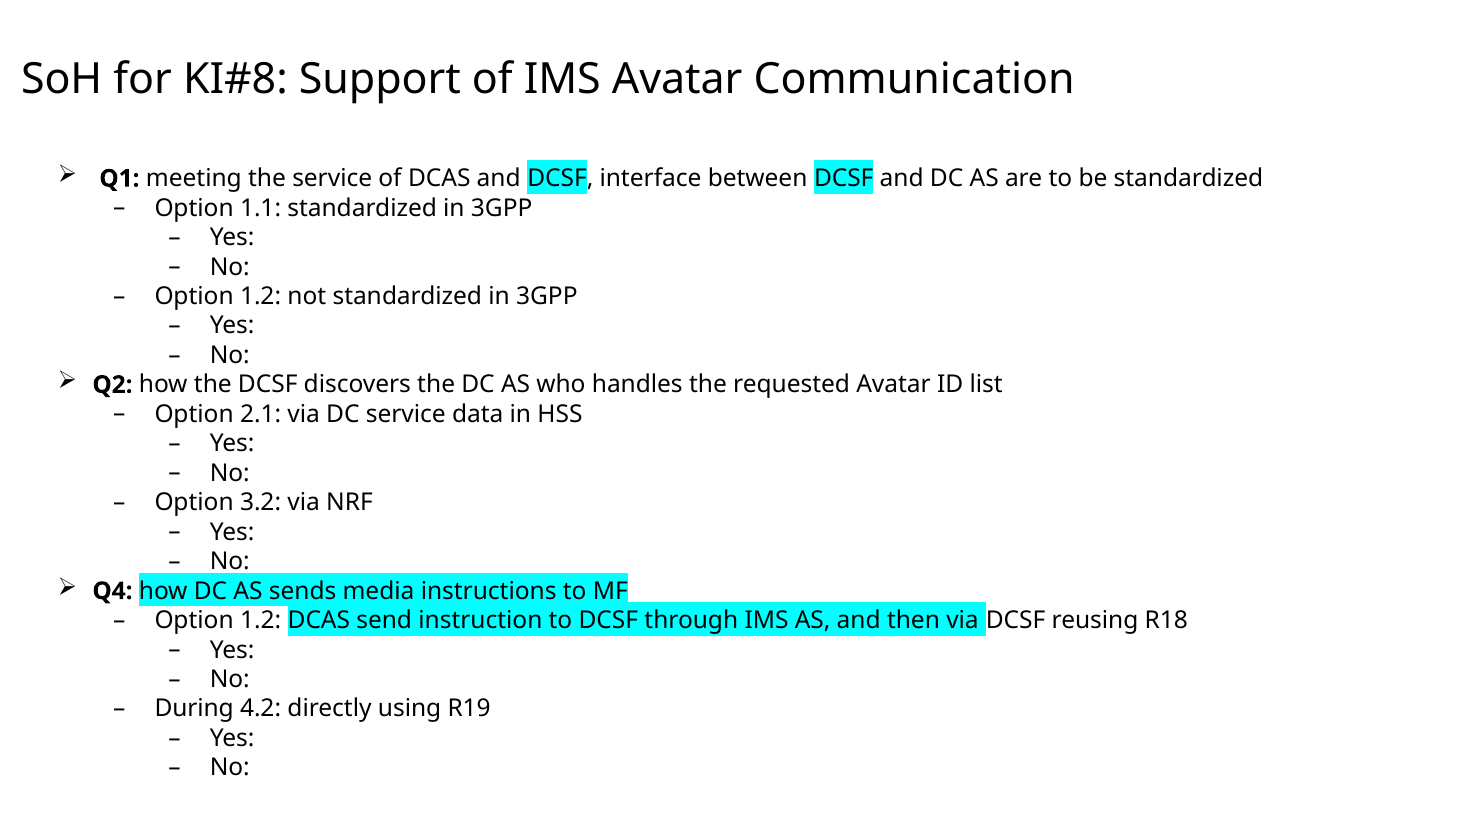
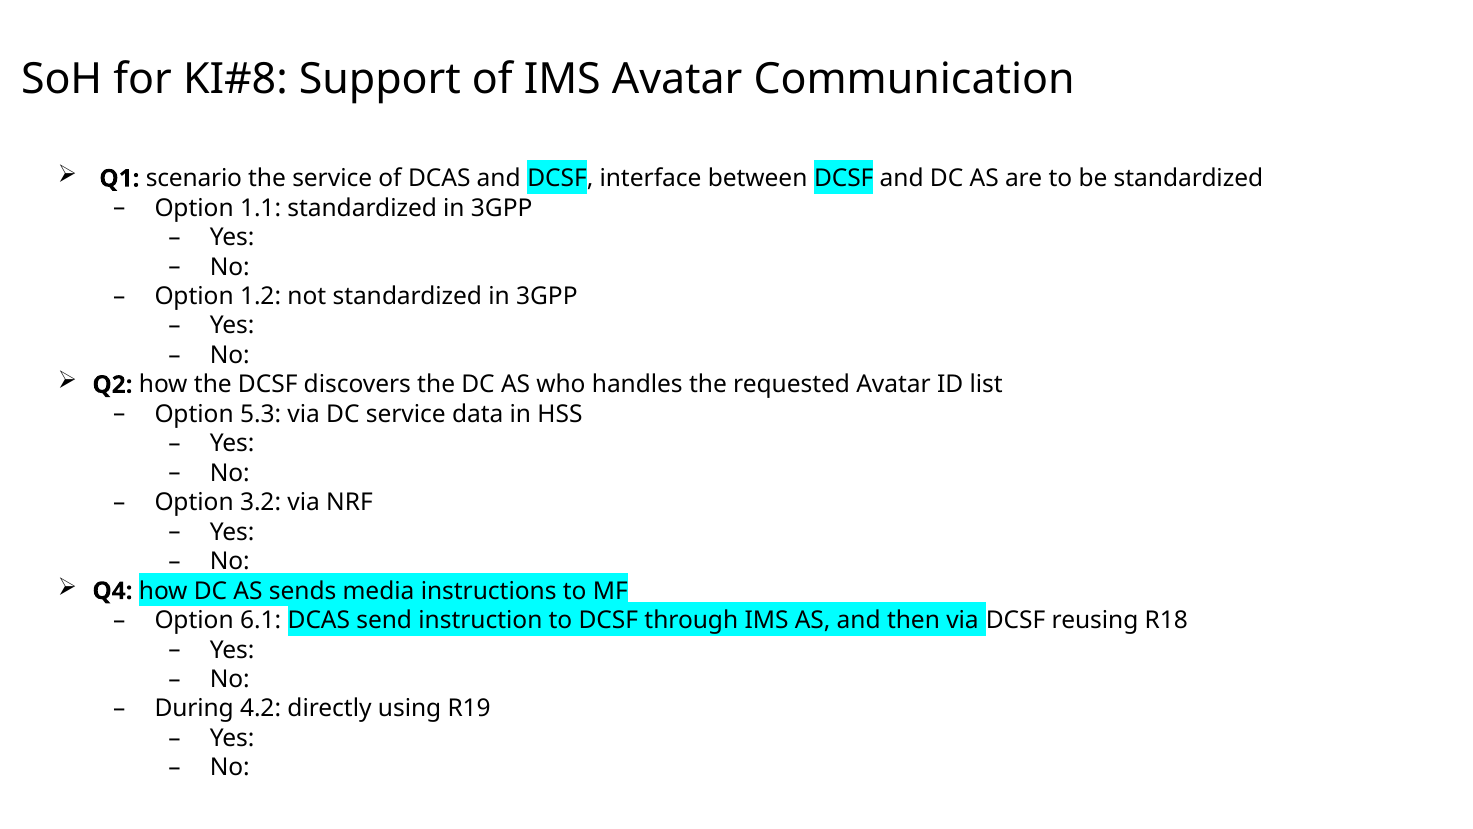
meeting: meeting -> scenario
2.1: 2.1 -> 5.3
1.2 at (261, 620): 1.2 -> 6.1
